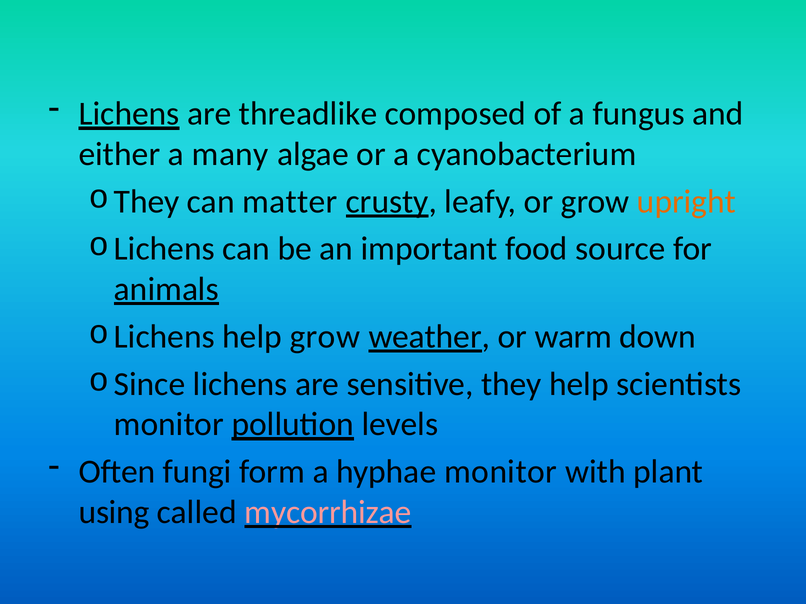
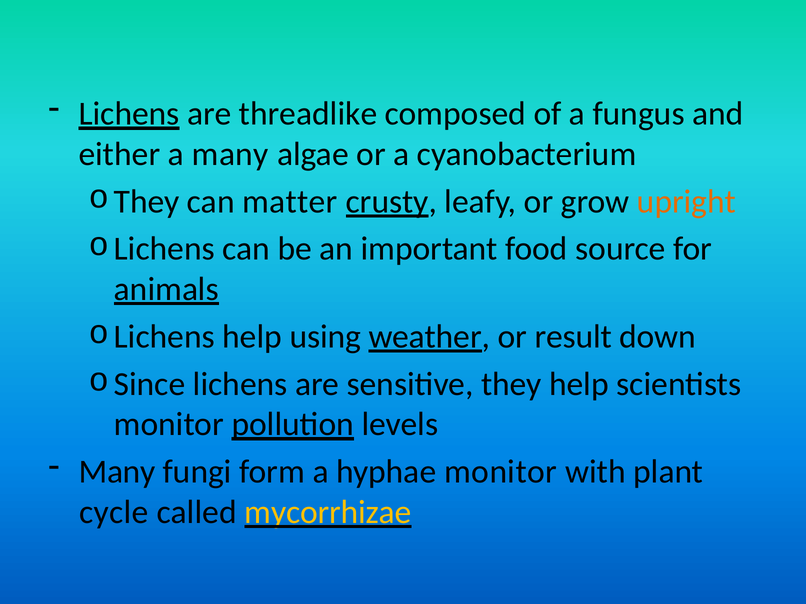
help grow: grow -> using
warm: warm -> result
Often at (117, 472): Often -> Many
using: using -> cycle
mycorrhizae colour: pink -> yellow
